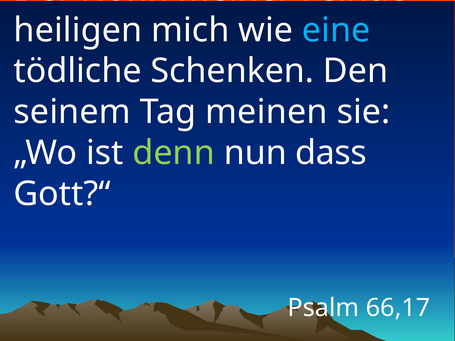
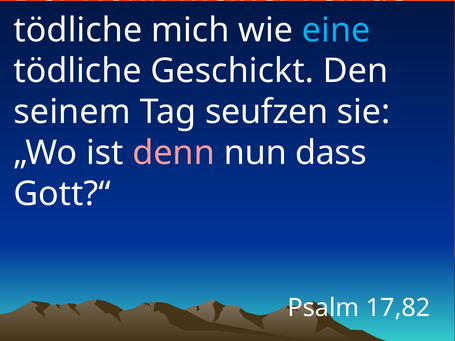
heiligen at (78, 30): heiligen -> tödliche
Schenken: Schenken -> Geschickt
meinen: meinen -> seufzen
denn colour: light green -> pink
66,17: 66,17 -> 17,82
